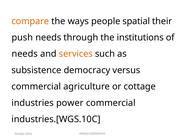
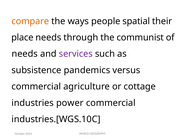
push: push -> place
institutions: institutions -> communist
services colour: orange -> purple
democracy: democracy -> pandemics
